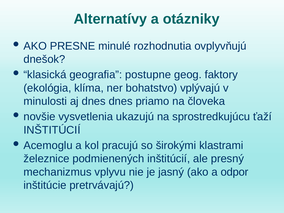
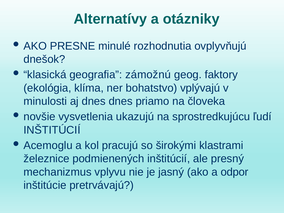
postupne: postupne -> zámožnú
ťaží: ťaží -> ľudí
